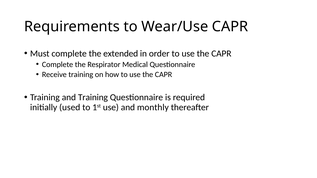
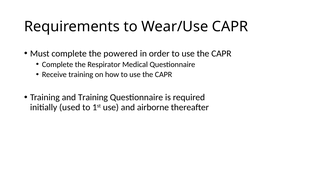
extended: extended -> powered
monthly: monthly -> airborne
